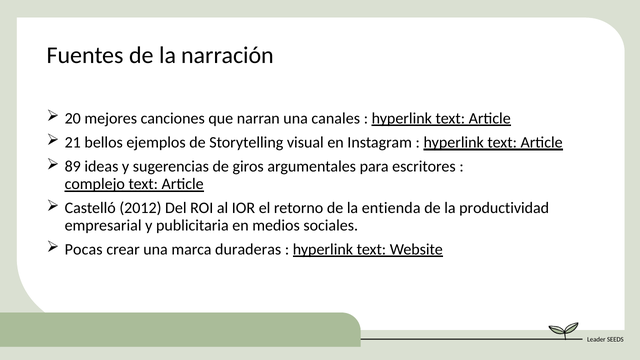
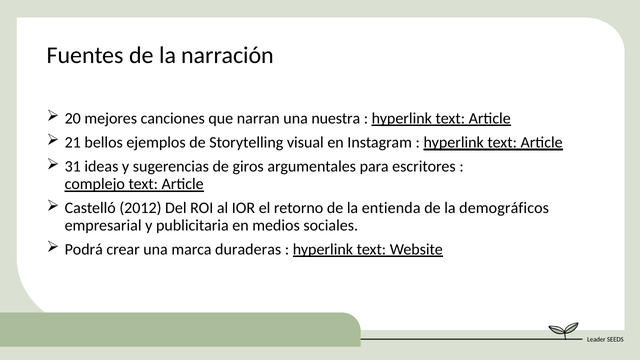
canales: canales -> nuestra
89: 89 -> 31
productividad: productividad -> demográficos
Pocas: Pocas -> Podrá
